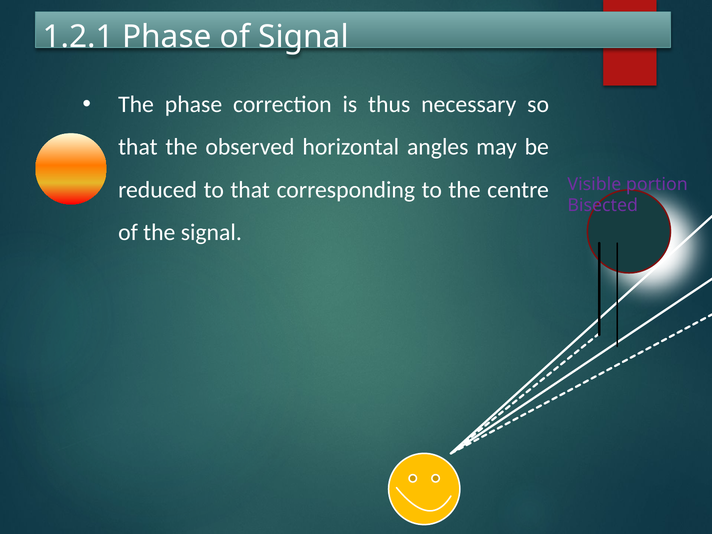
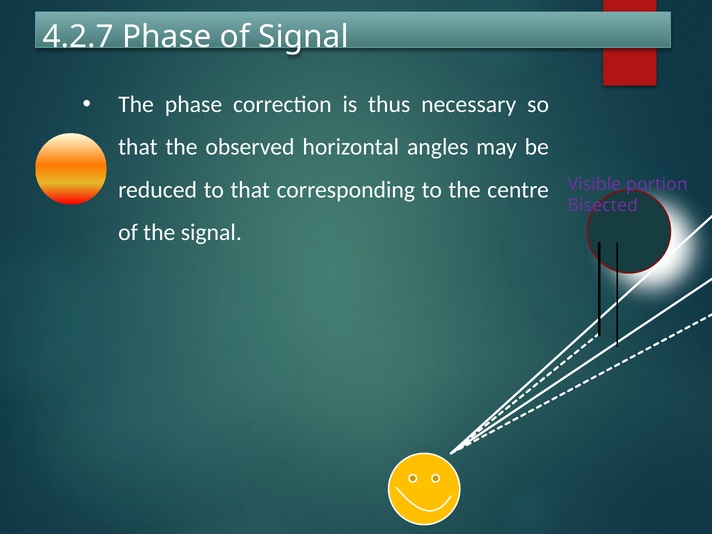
1.2.1: 1.2.1 -> 4.2.7
